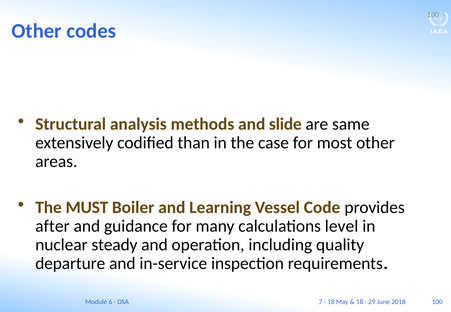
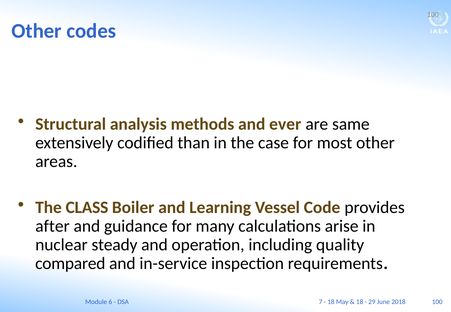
slide: slide -> ever
MUST: MUST -> CLASS
level: level -> arise
departure: departure -> compared
